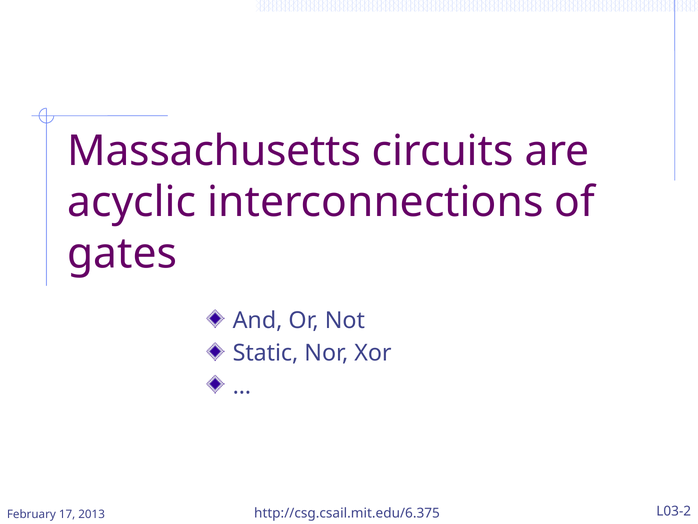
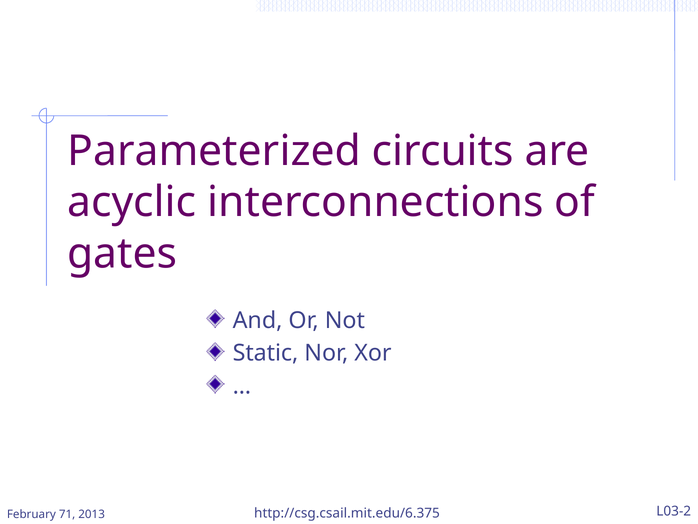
Massachusetts: Massachusetts -> Parameterized
17: 17 -> 71
